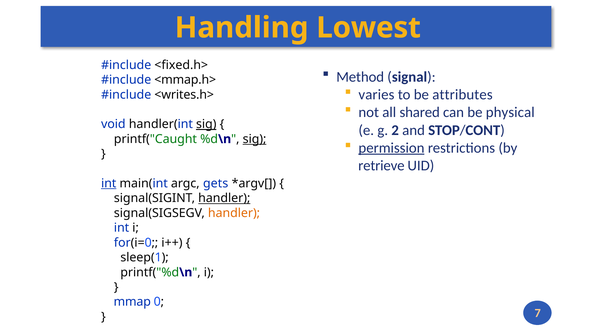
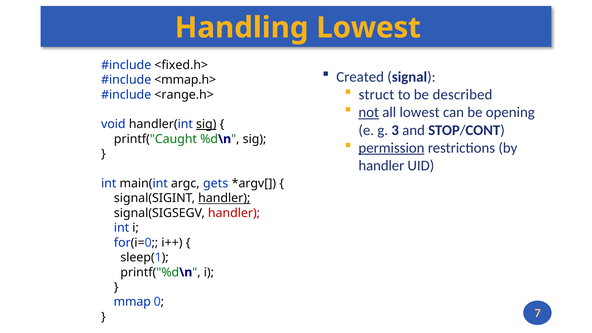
Method: Method -> Created
varies: varies -> struct
attributes: attributes -> described
<writes.h>: <writes.h> -> <range.h>
not underline: none -> present
all shared: shared -> lowest
physical: physical -> opening
2: 2 -> 3
sig at (255, 139) underline: present -> none
retrieve at (381, 166): retrieve -> handler
int at (109, 183) underline: present -> none
handler at (234, 213) colour: orange -> red
